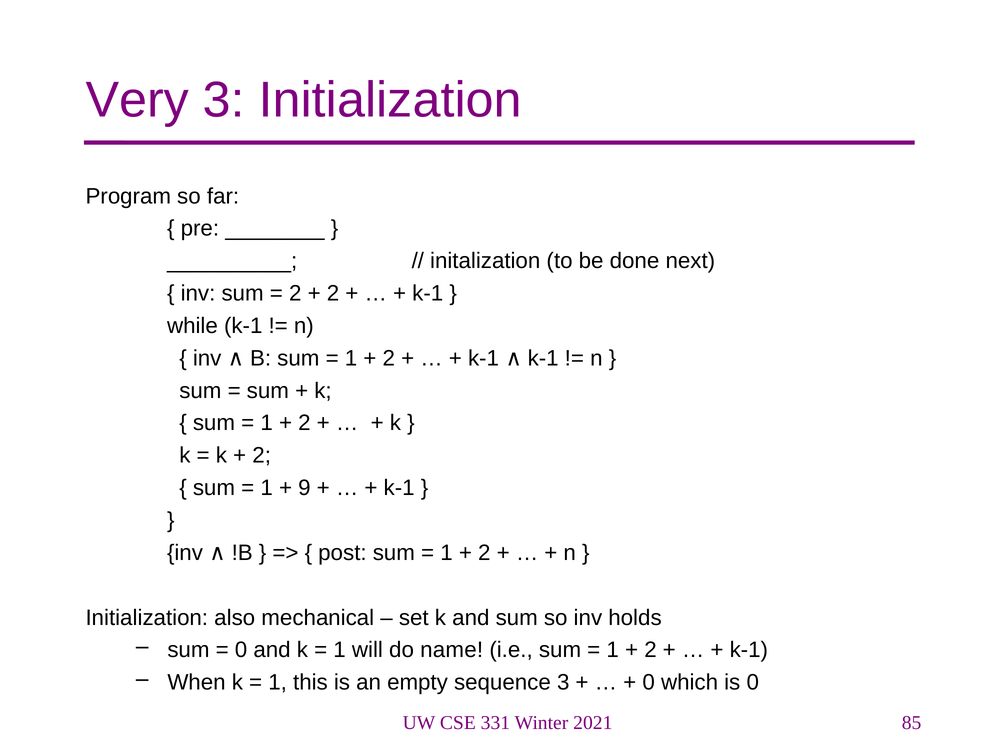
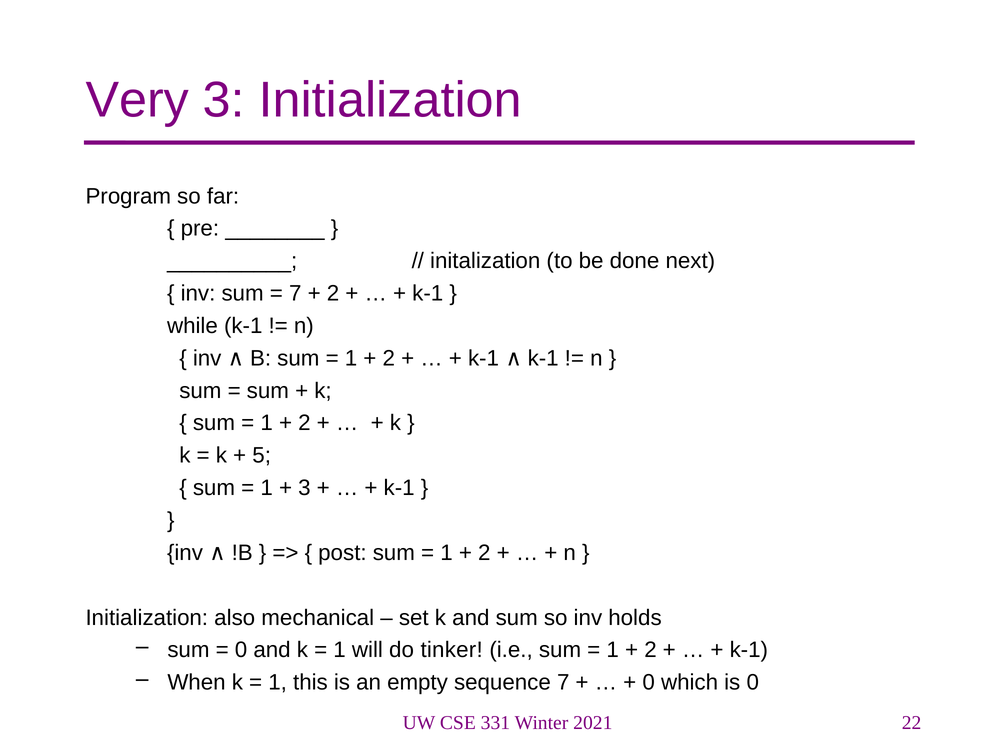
2 at (295, 294): 2 -> 7
2 at (262, 456): 2 -> 5
9 at (304, 488): 9 -> 3
name: name -> tinker
sequence 3: 3 -> 7
85: 85 -> 22
